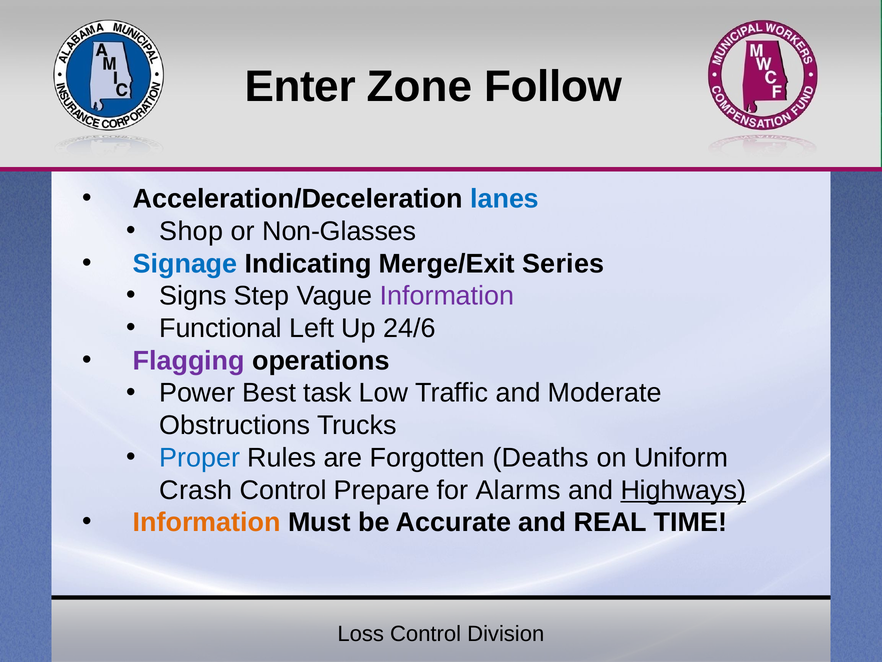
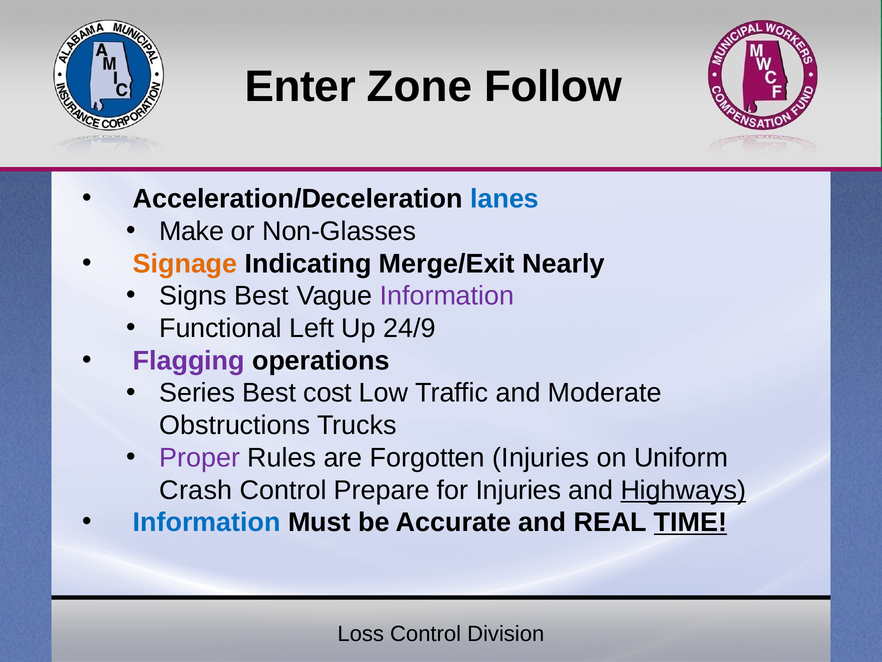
Shop: Shop -> Make
Signage colour: blue -> orange
Series: Series -> Nearly
Signs Step: Step -> Best
24/6: 24/6 -> 24/9
Power: Power -> Series
task: task -> cost
Proper colour: blue -> purple
Forgotten Deaths: Deaths -> Injuries
for Alarms: Alarms -> Injuries
Information at (207, 522) colour: orange -> blue
TIME underline: none -> present
